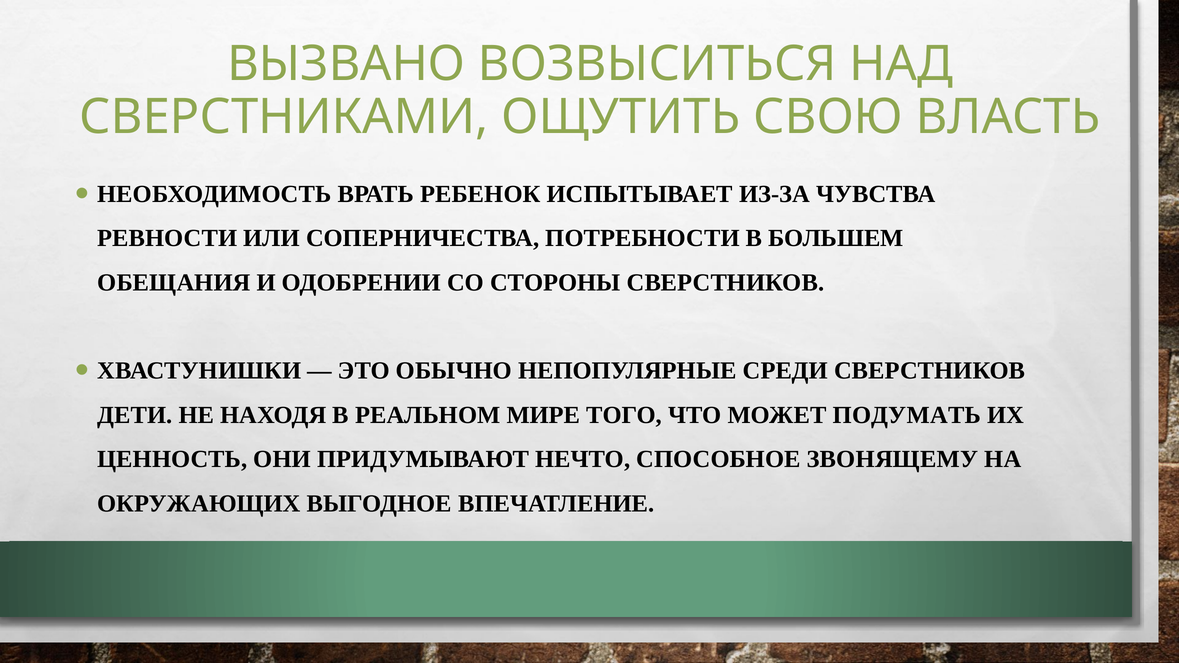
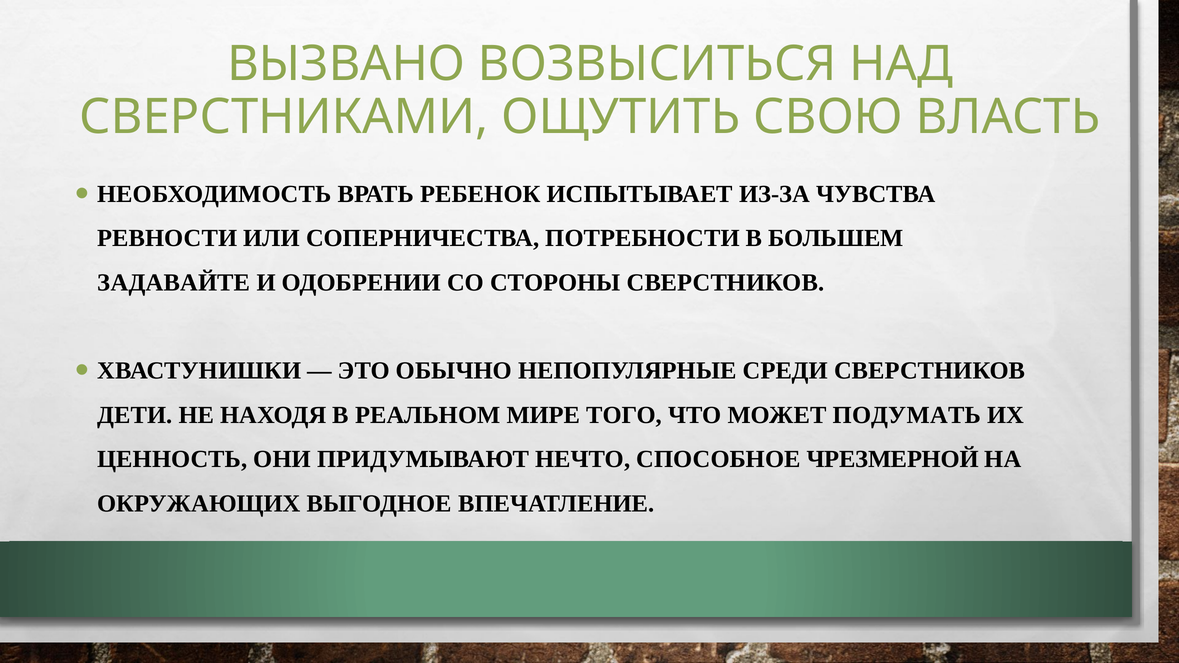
ОБЕЩАНИЯ: ОБЕЩАНИЯ -> ЗАДАВАЙТЕ
ЗВОНЯЩЕМУ: ЗВОНЯЩЕМУ -> ЧРЕЗМЕРНОЙ
